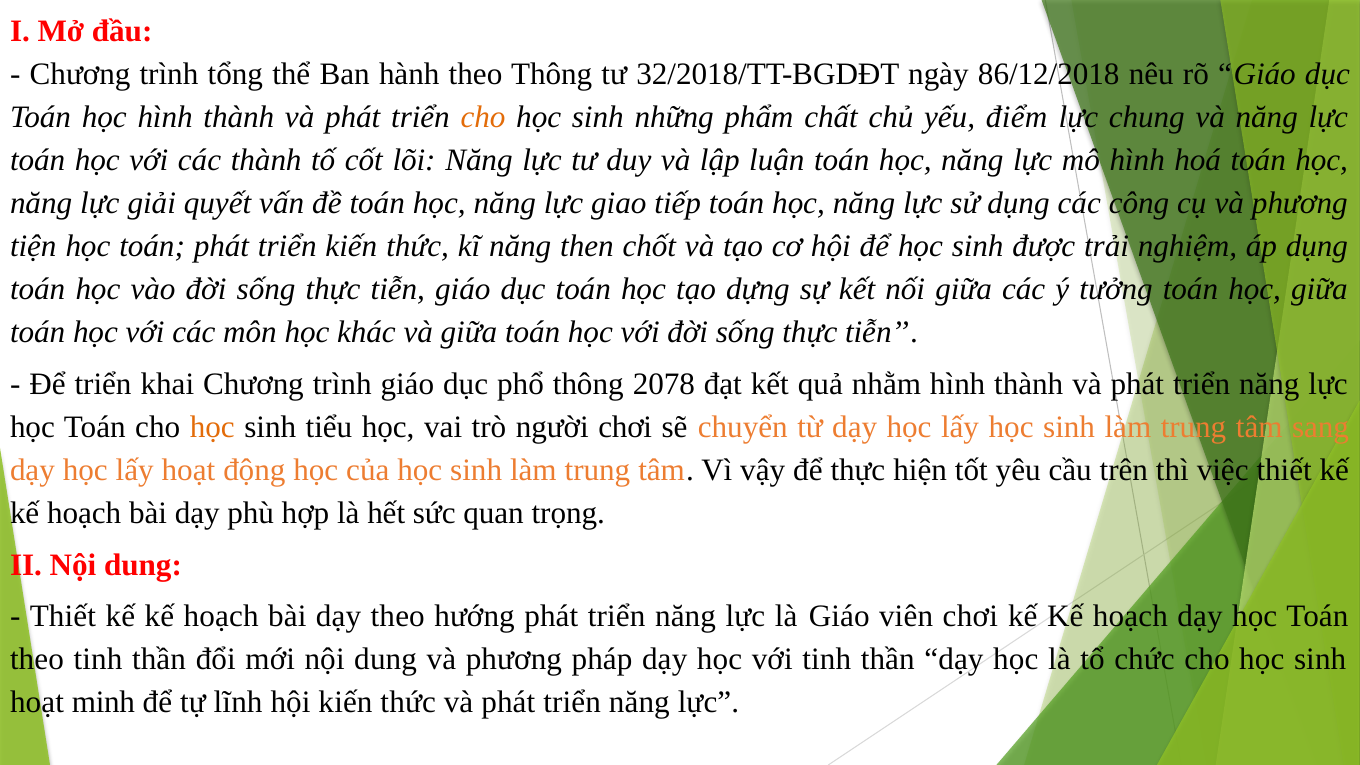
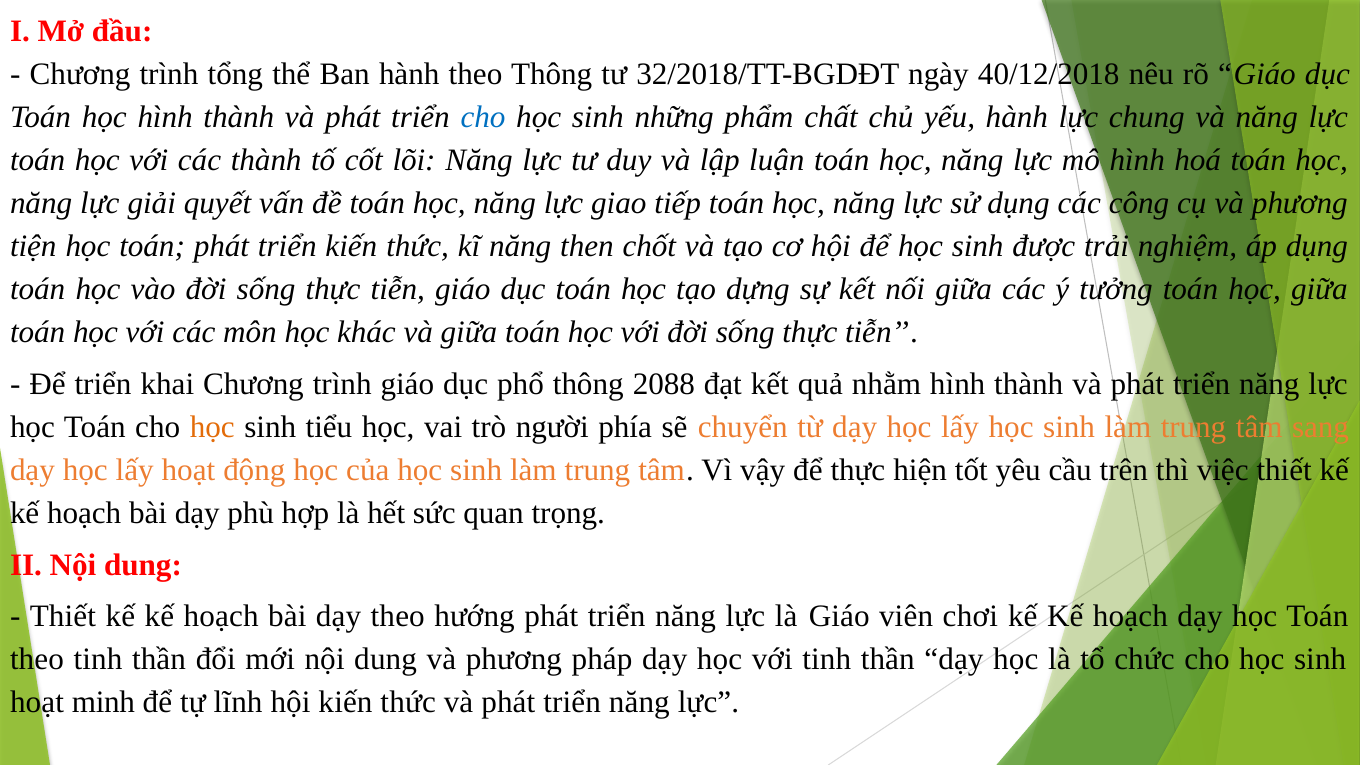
86/12/2018: 86/12/2018 -> 40/12/2018
cho at (483, 117) colour: orange -> blue
yếu điểm: điểm -> hành
2078: 2078 -> 2088
người chơi: chơi -> phía
